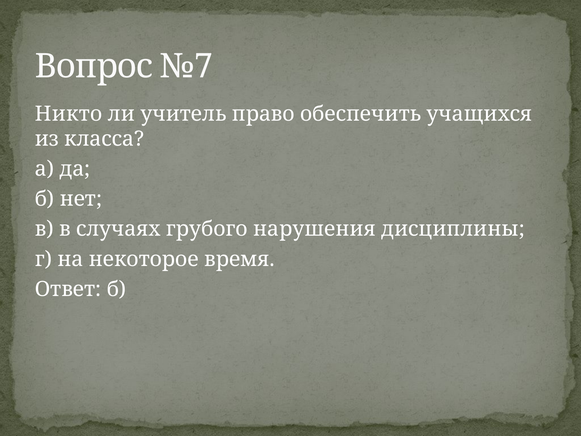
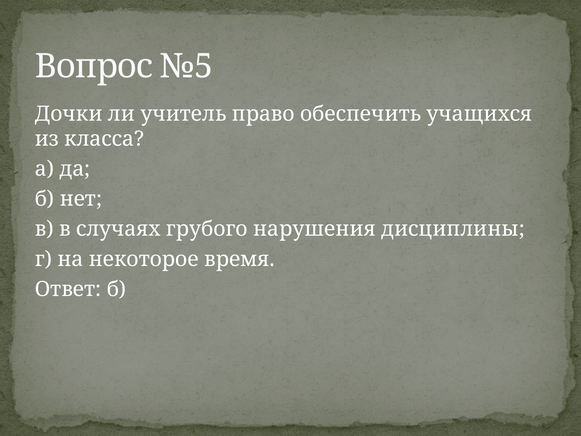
№7: №7 -> №5
Никто: Никто -> Дочки
